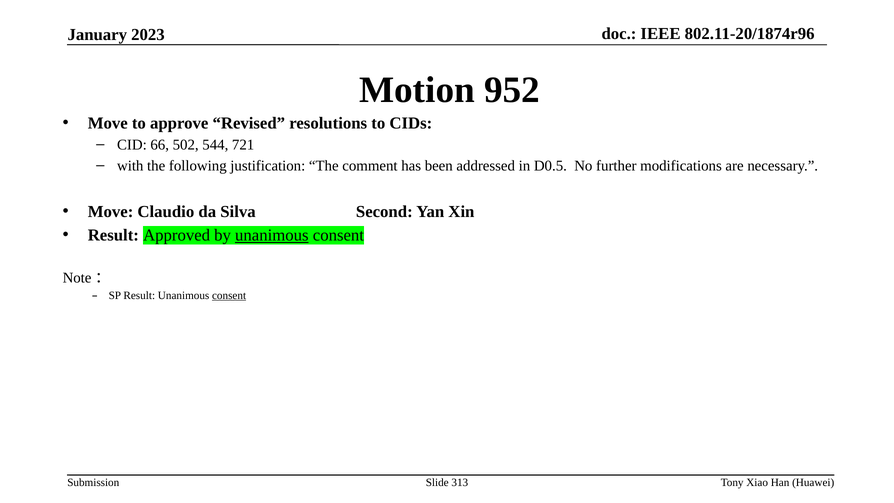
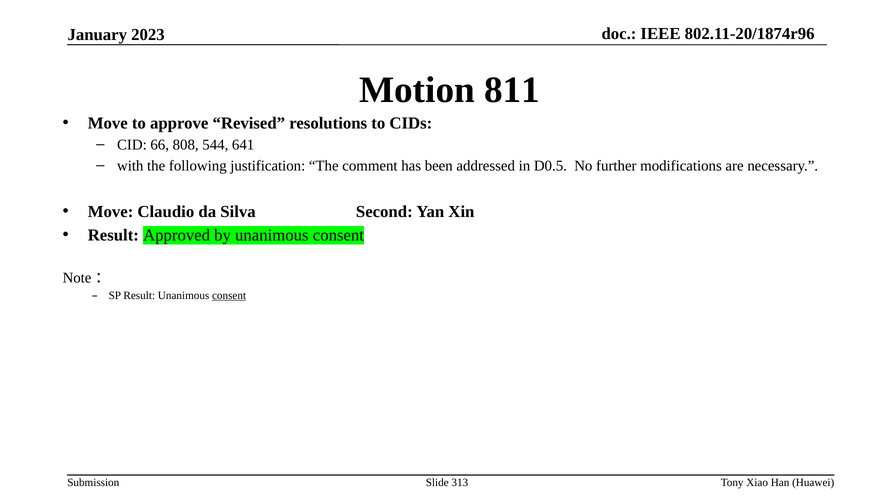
952: 952 -> 811
502: 502 -> 808
721: 721 -> 641
unanimous at (272, 235) underline: present -> none
